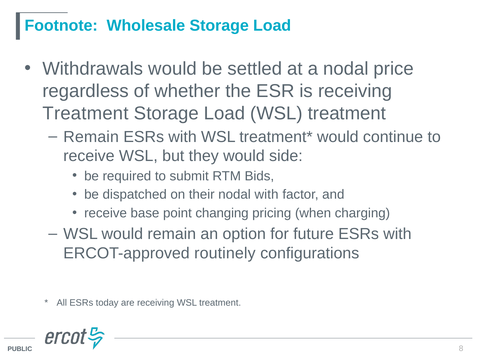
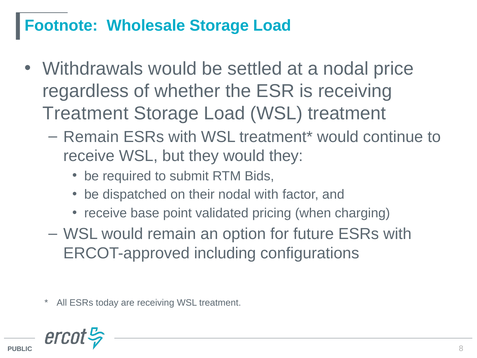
would side: side -> they
changing: changing -> validated
routinely: routinely -> including
